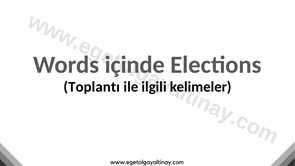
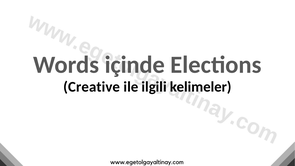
Toplantı: Toplantı -> Creative
